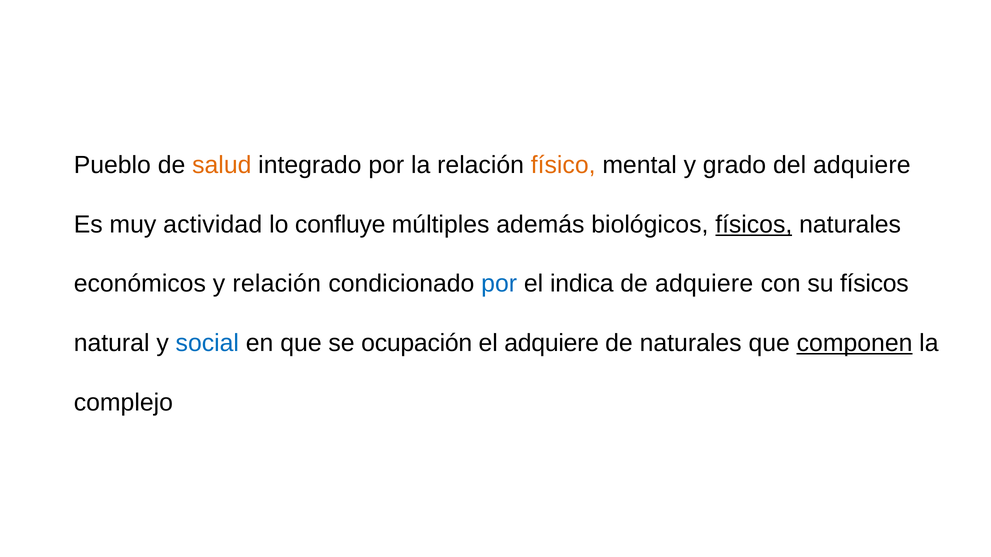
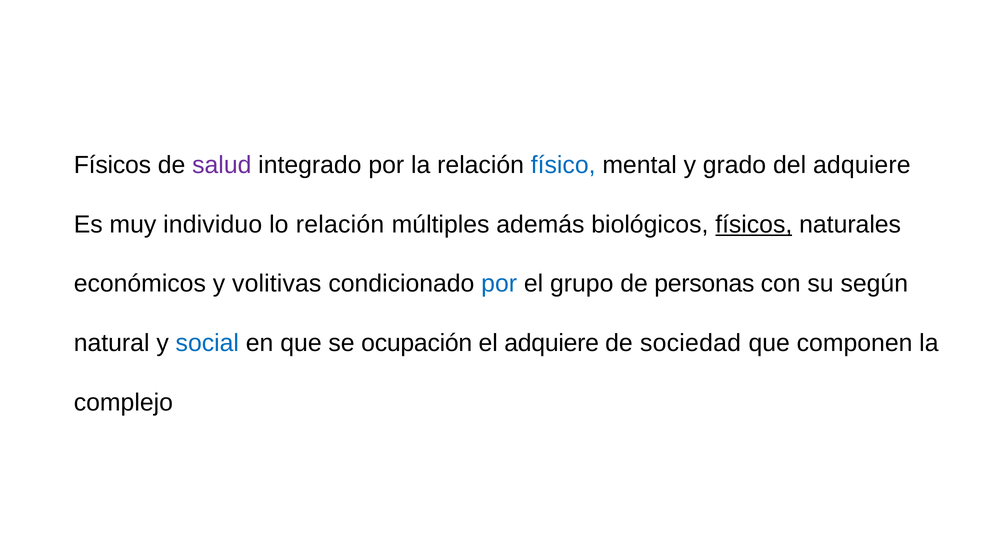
Pueblo at (112, 165): Pueblo -> Físicos
salud colour: orange -> purple
físico colour: orange -> blue
actividad: actividad -> individuo
lo confluye: confluye -> relación
y relación: relación -> volitivas
indica: indica -> grupo
de adquiere: adquiere -> personas
su físicos: físicos -> según
de naturales: naturales -> sociedad
componen underline: present -> none
